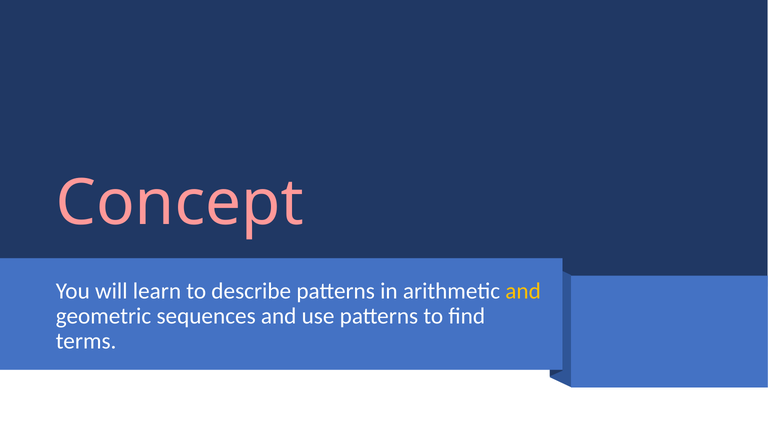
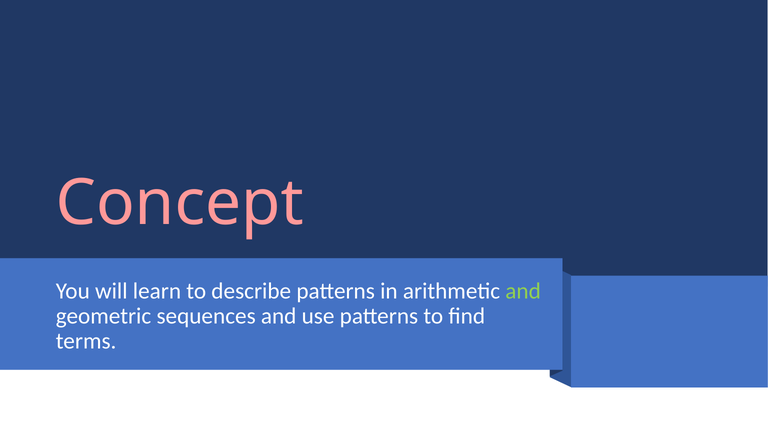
and at (523, 291) colour: yellow -> light green
